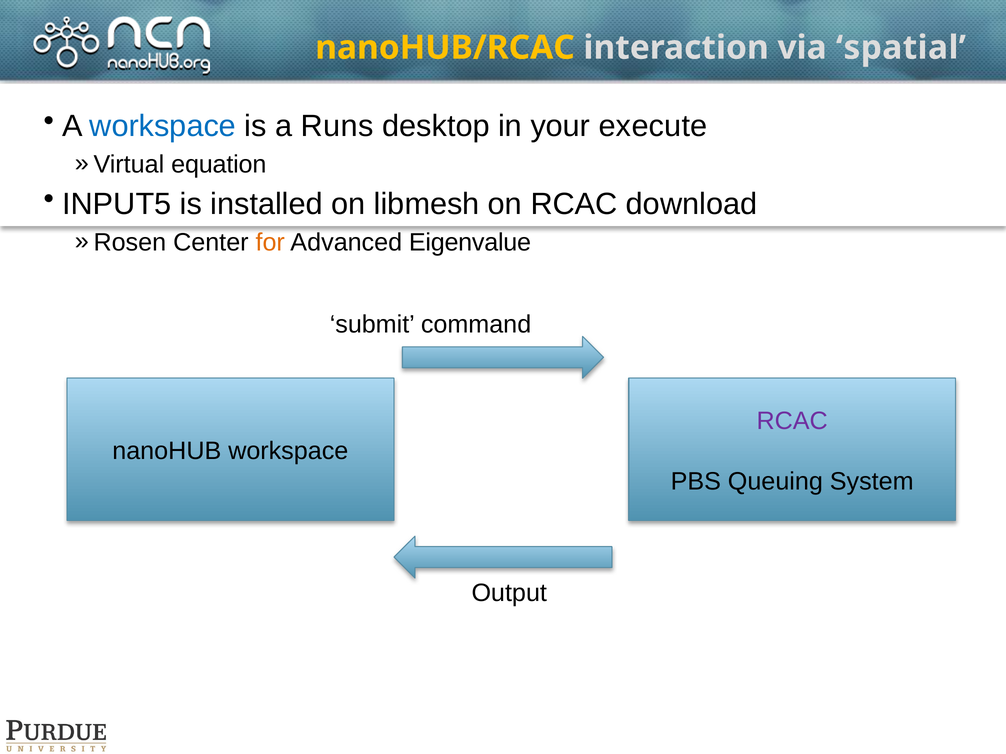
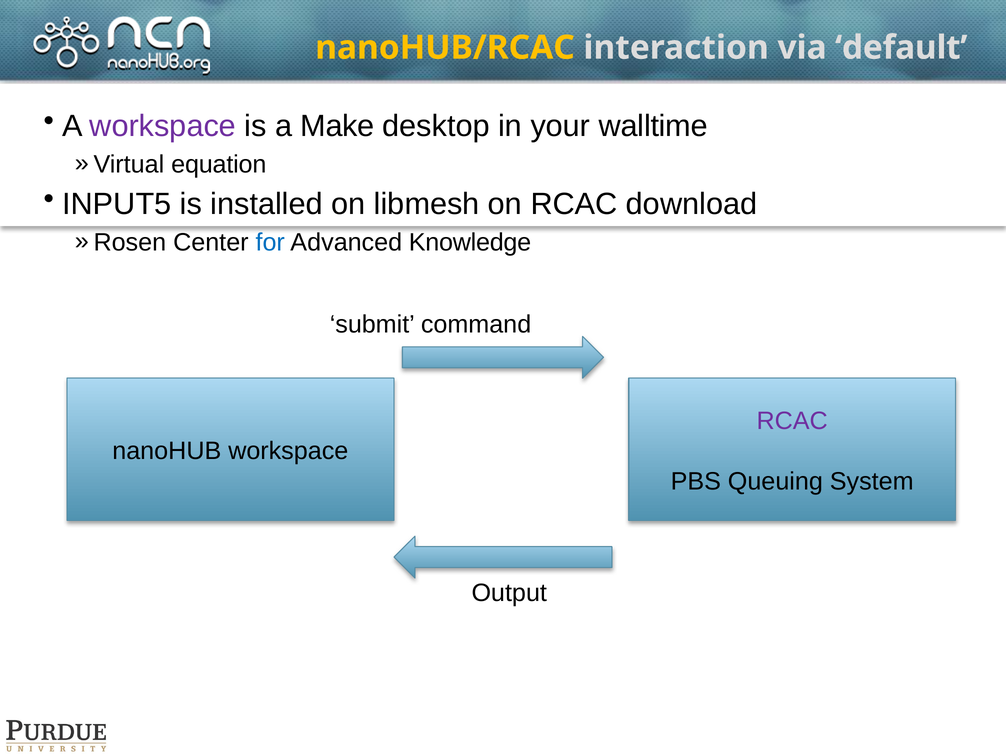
spatial: spatial -> default
workspace at (163, 126) colour: blue -> purple
Runs: Runs -> Make
execute: execute -> walltime
for colour: orange -> blue
Eigenvalue: Eigenvalue -> Knowledge
